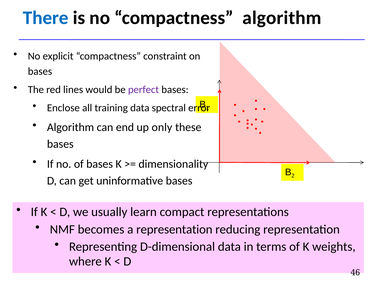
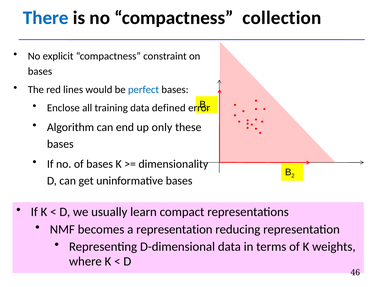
compactness algorithm: algorithm -> collection
perfect colour: purple -> blue
spectral: spectral -> defined
